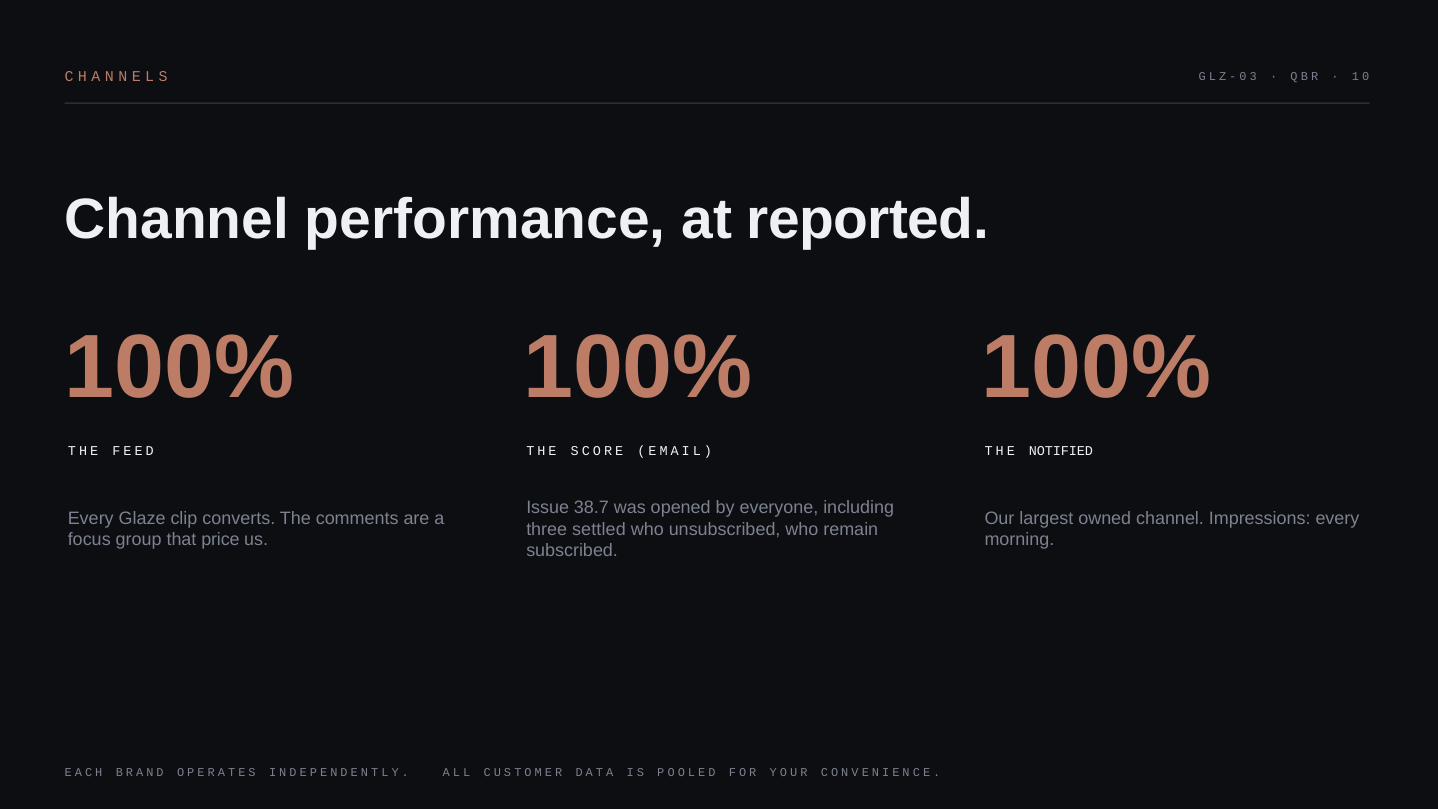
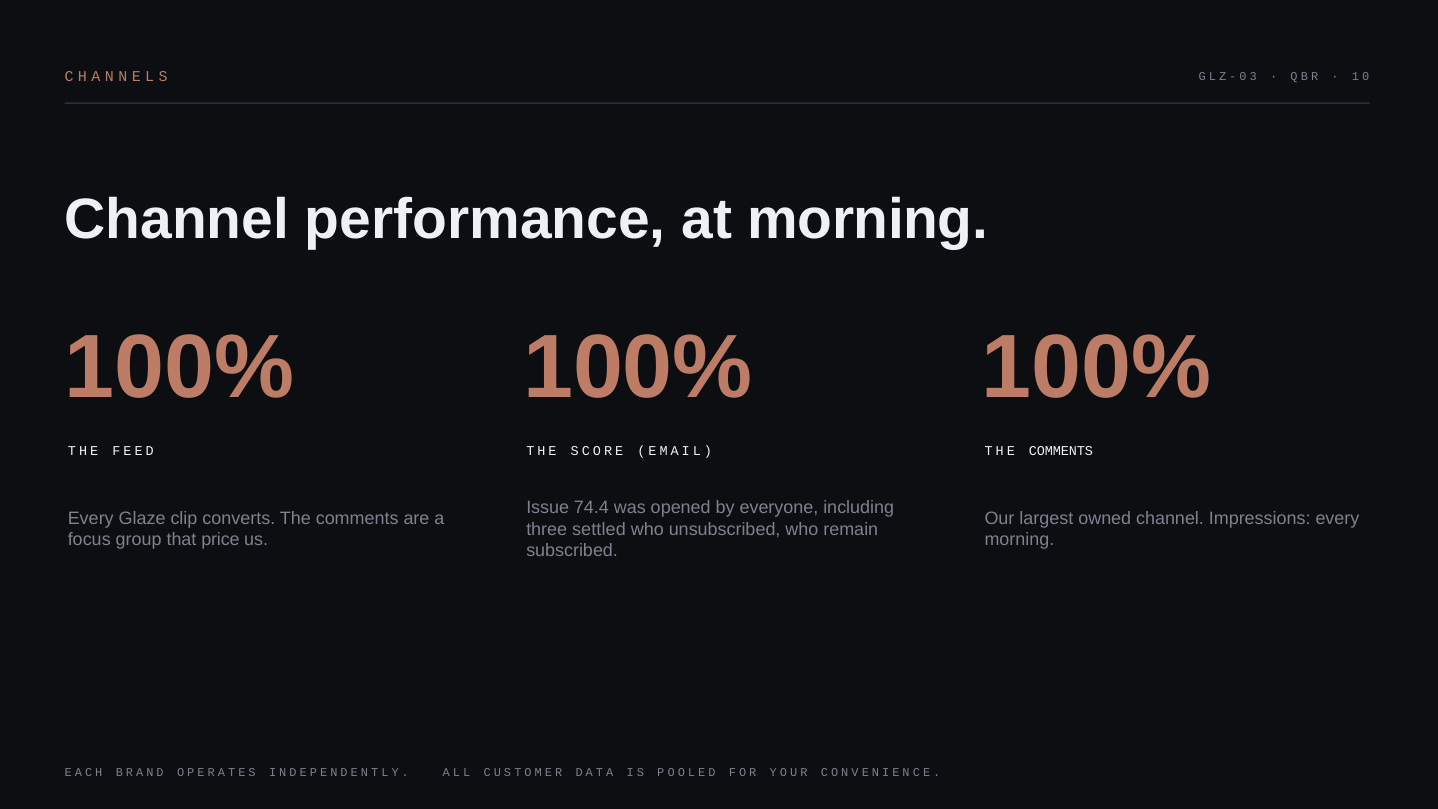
at reported: reported -> morning
NOTIFIED at (1061, 451): NOTIFIED -> COMMENTS
38.7: 38.7 -> 74.4
